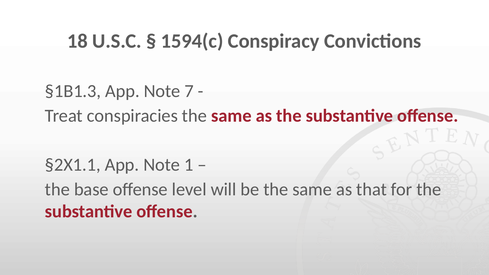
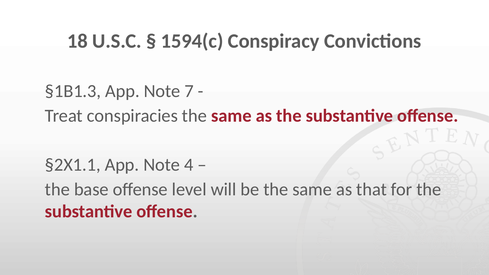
1: 1 -> 4
